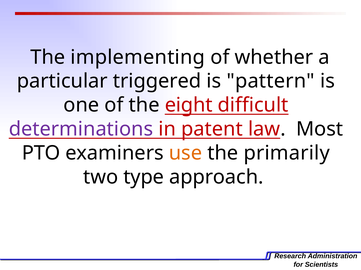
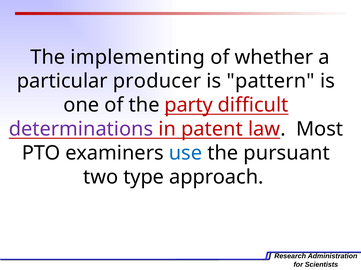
triggered: triggered -> producer
eight: eight -> party
use colour: orange -> blue
primarily: primarily -> pursuant
